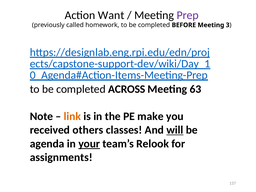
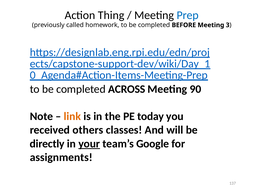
Want: Want -> Thing
Prep colour: purple -> blue
63: 63 -> 90
make: make -> today
will underline: present -> none
agenda: agenda -> directly
Relook: Relook -> Google
